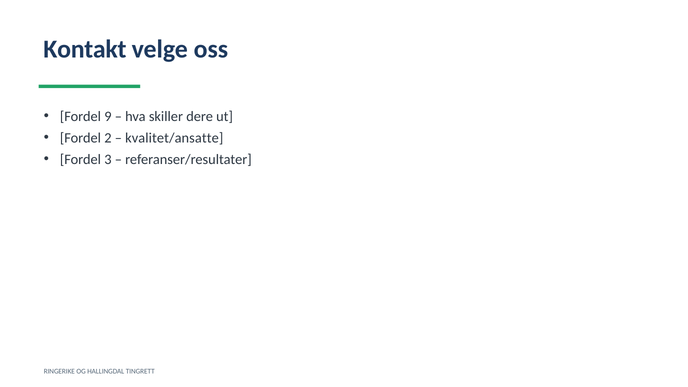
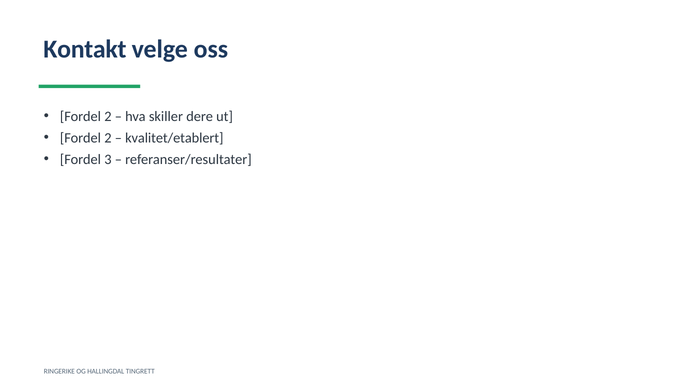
9 at (108, 117): 9 -> 2
kvalitet/ansatte: kvalitet/ansatte -> kvalitet/etablert
